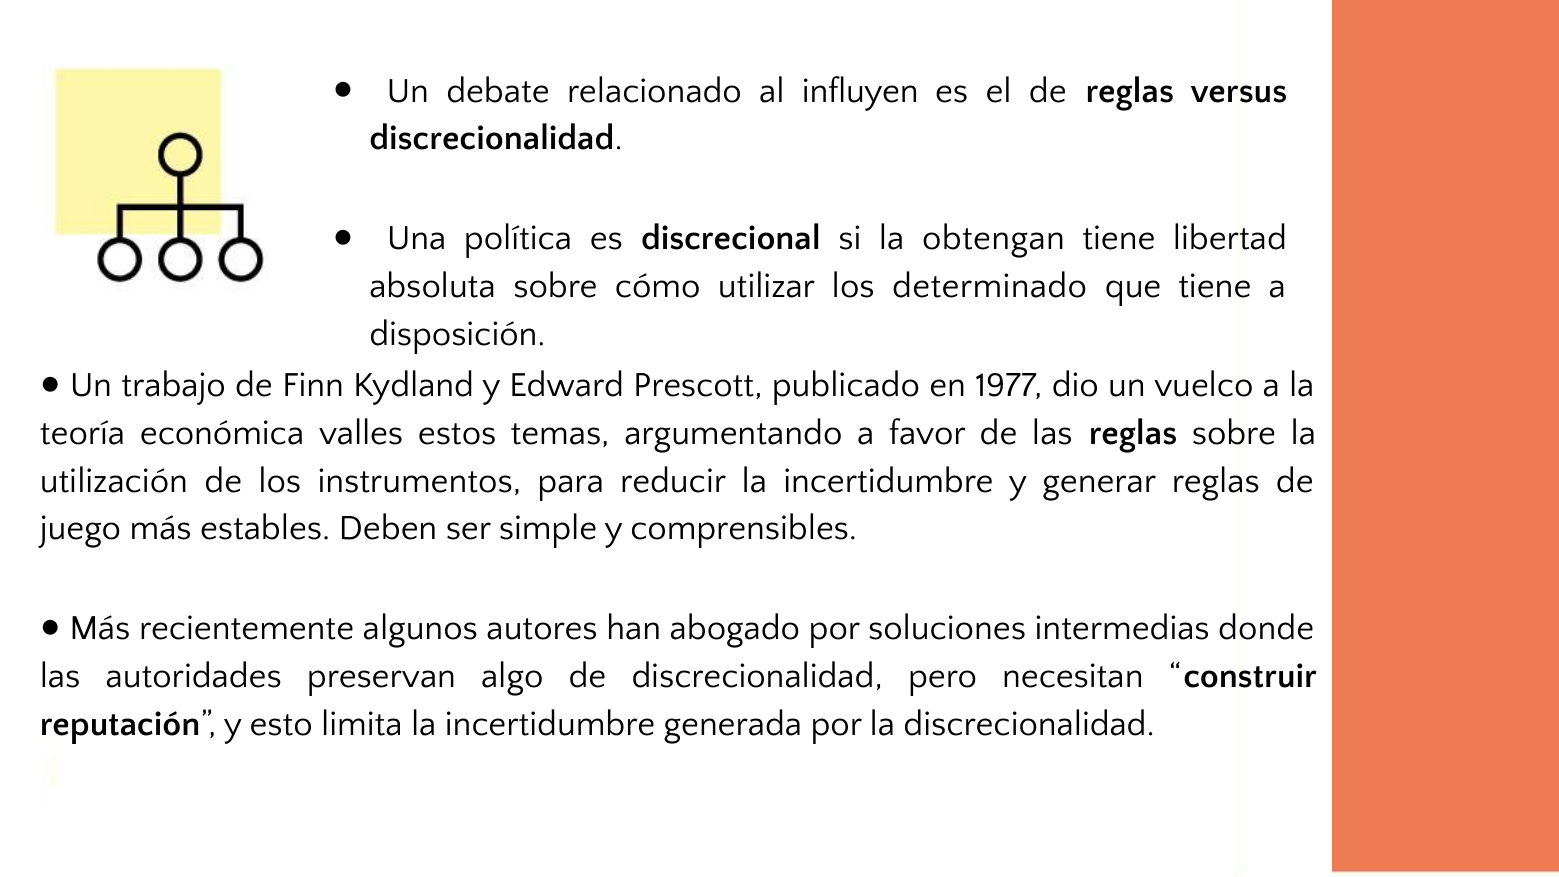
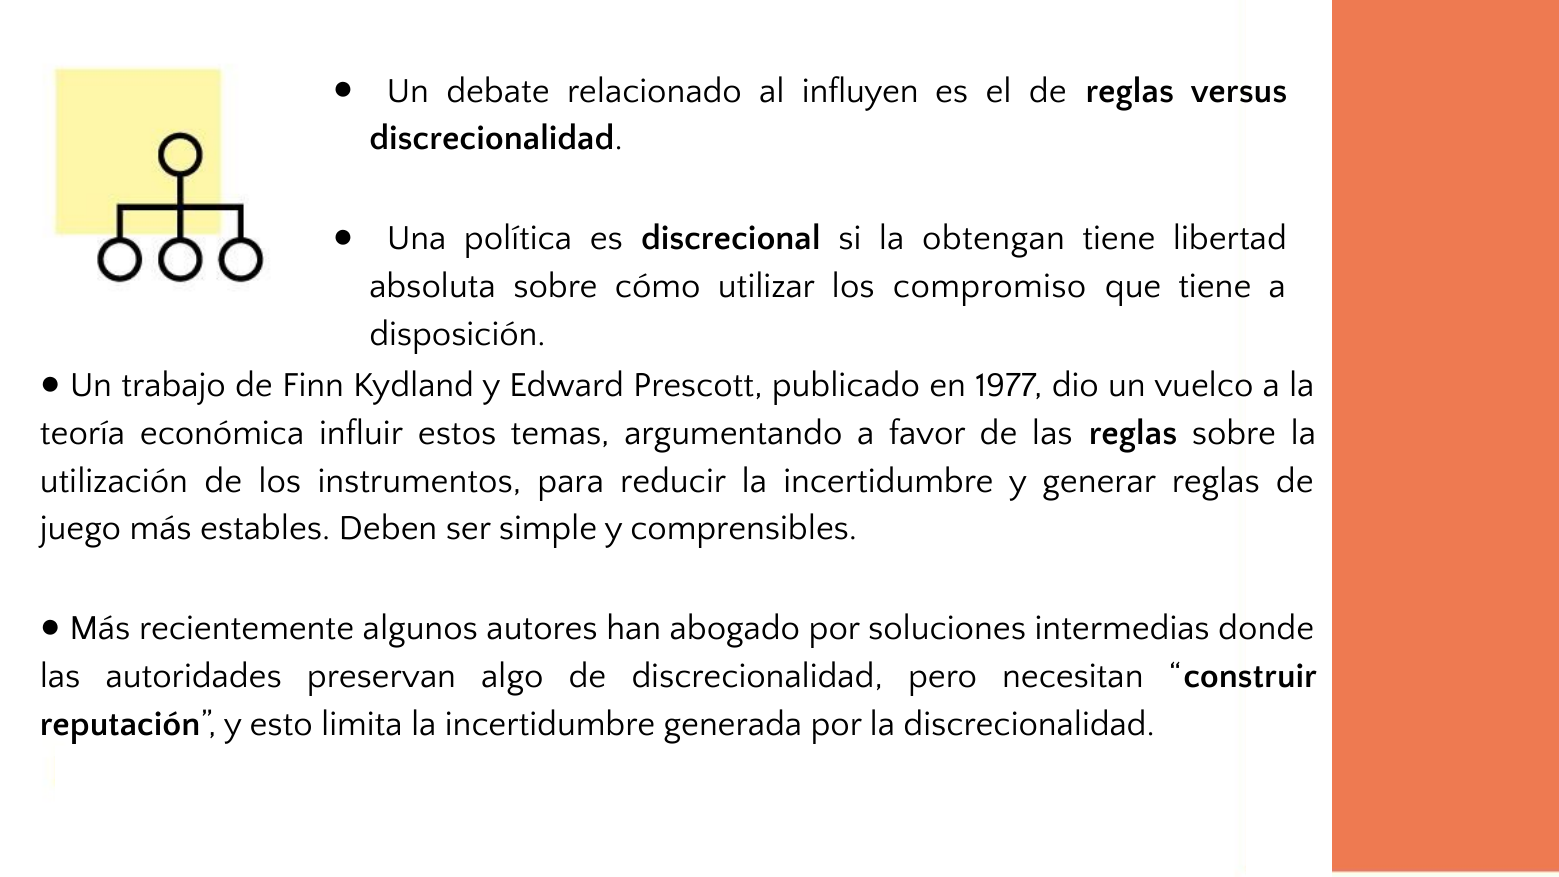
determinado: determinado -> compromiso
valles: valles -> influir
